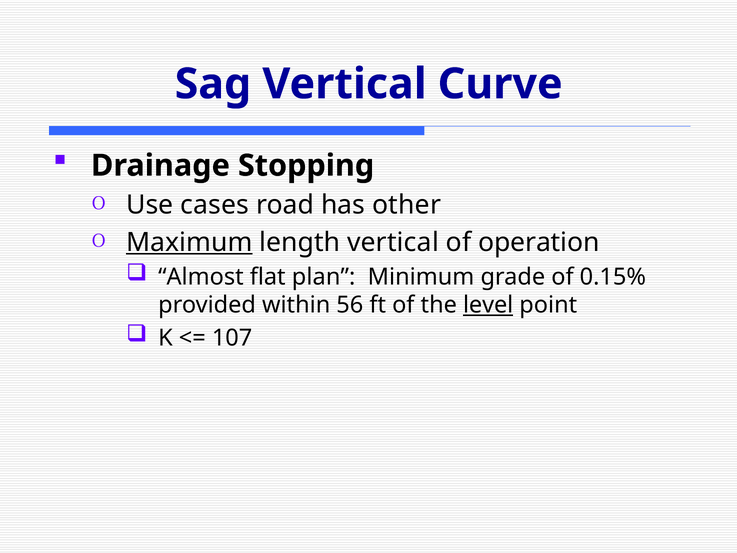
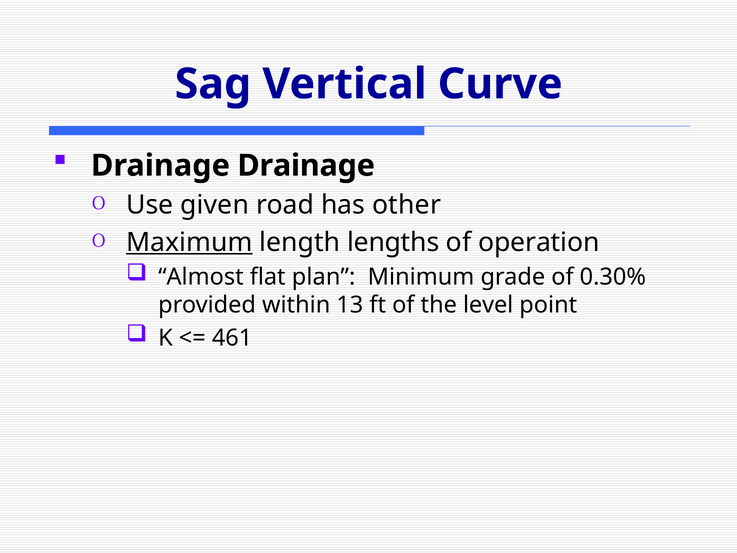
Drainage Stopping: Stopping -> Drainage
cases: cases -> given
length vertical: vertical -> lengths
0.15%: 0.15% -> 0.30%
56: 56 -> 13
level underline: present -> none
107: 107 -> 461
